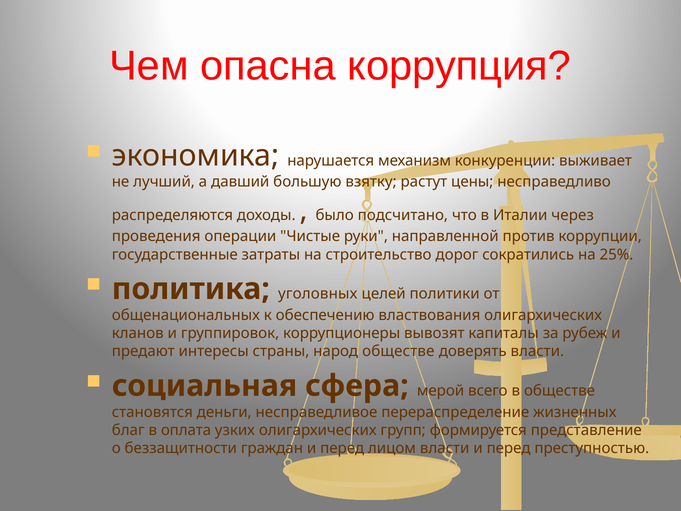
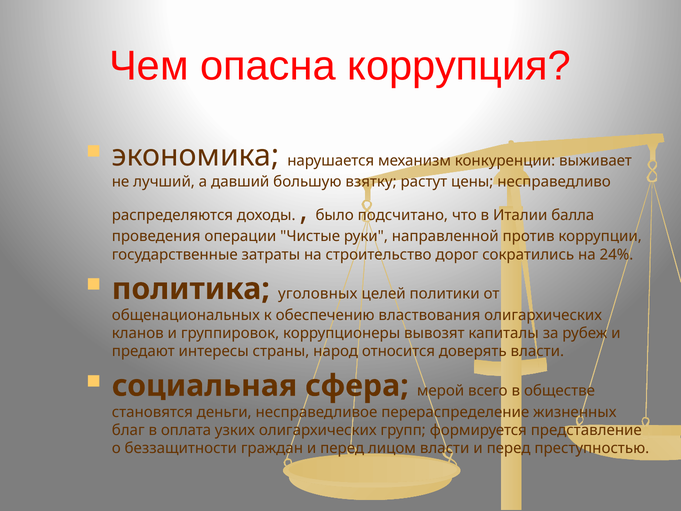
через: через -> балла
25%: 25% -> 24%
народ обществе: обществе -> относится
